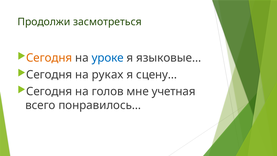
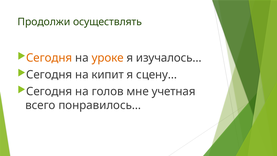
засмотреться: засмотреться -> осуществлять
уроке colour: blue -> orange
языковые…: языковые… -> изучалось…
руках: руках -> кипит
